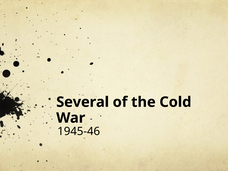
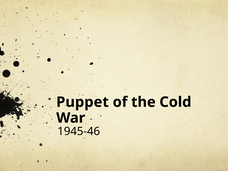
Several: Several -> Puppet
